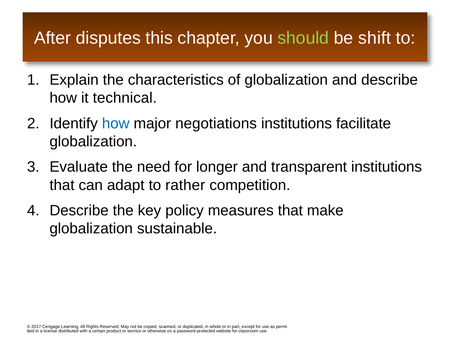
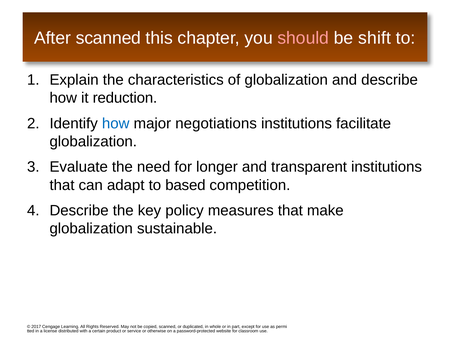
After disputes: disputes -> scanned
should colour: light green -> pink
technical: technical -> reduction
rather: rather -> based
